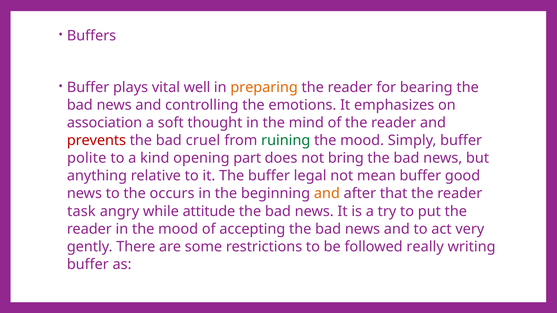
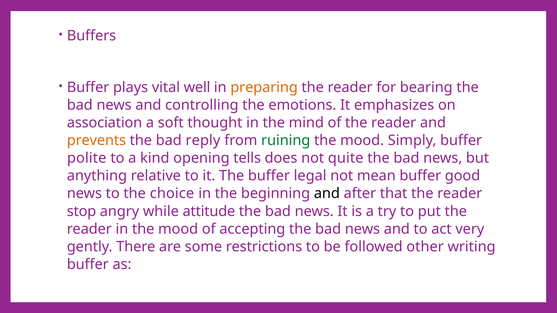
prevents colour: red -> orange
cruel: cruel -> reply
part: part -> tells
bring: bring -> quite
occurs: occurs -> choice
and at (327, 194) colour: orange -> black
task: task -> stop
really: really -> other
